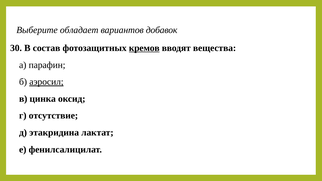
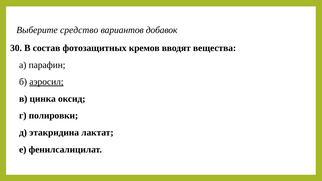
обладает: обладает -> средство
кремов underline: present -> none
отсутствие: отсутствие -> полировки
